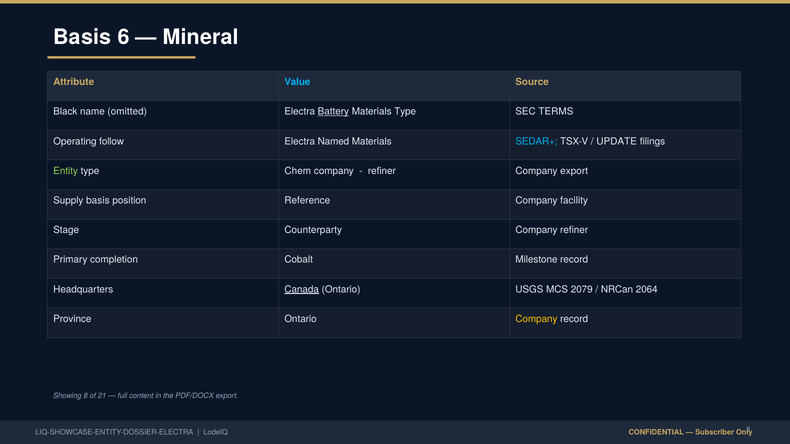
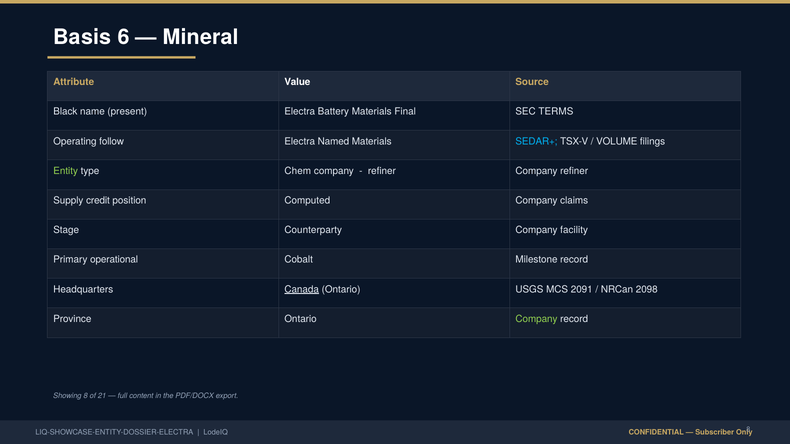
Value colour: light blue -> white
omitted: omitted -> present
Battery underline: present -> none
Materials Type: Type -> Final
UPDATE: UPDATE -> VOLUME
Company export: export -> refiner
Supply basis: basis -> credit
Reference: Reference -> Computed
facility: facility -> claims
Company refiner: refiner -> facility
completion: completion -> operational
2079: 2079 -> 2091
2064: 2064 -> 2098
Company at (536, 319) colour: yellow -> light green
